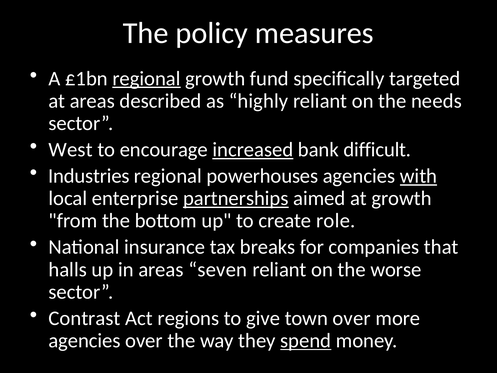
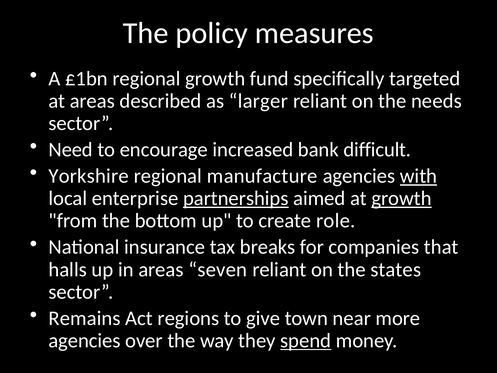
regional at (146, 78) underline: present -> none
highly: highly -> larger
West: West -> Need
increased underline: present -> none
Industries: Industries -> Yorkshire
powerhouses: powerhouses -> manufacture
growth at (402, 198) underline: none -> present
worse: worse -> states
Contrast: Contrast -> Remains
town over: over -> near
